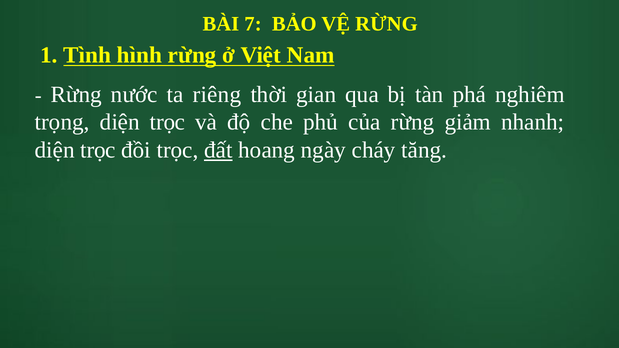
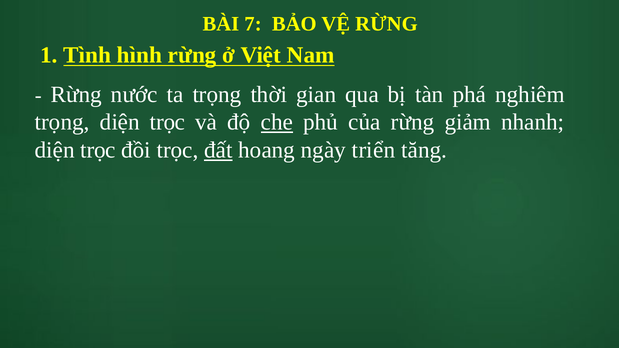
ta riêng: riêng -> trọng
che underline: none -> present
cháy: cháy -> triển
